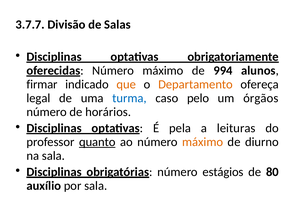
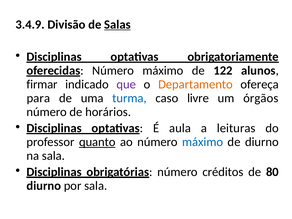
3.7.7: 3.7.7 -> 3.4.9
Salas underline: none -> present
994: 994 -> 122
que colour: orange -> purple
legal: legal -> para
pelo: pelo -> livre
pela: pela -> aula
máximo at (203, 142) colour: orange -> blue
estágios: estágios -> créditos
auxílio at (44, 186): auxílio -> diurno
